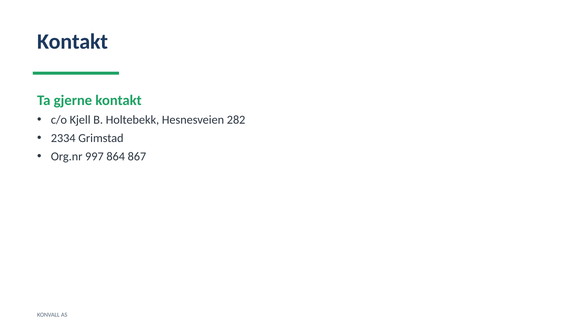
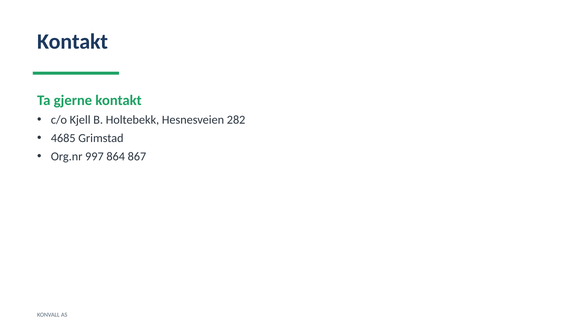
2334: 2334 -> 4685
